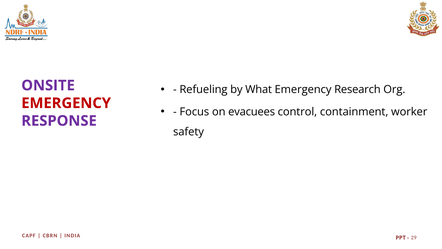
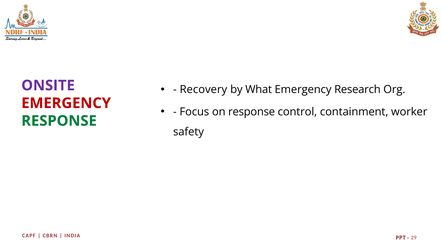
Refueling: Refueling -> Recovery
on evacuees: evacuees -> response
RESPONSE at (59, 121) colour: purple -> green
